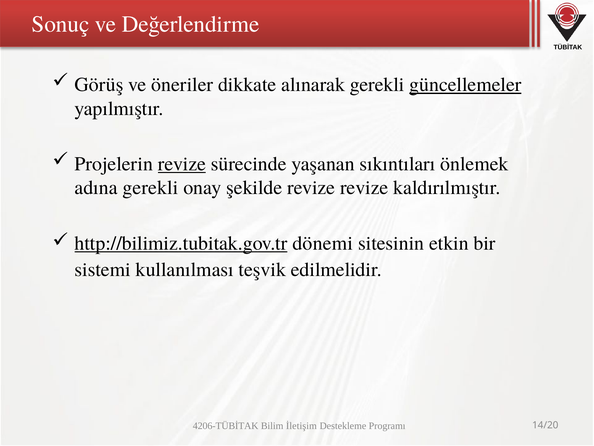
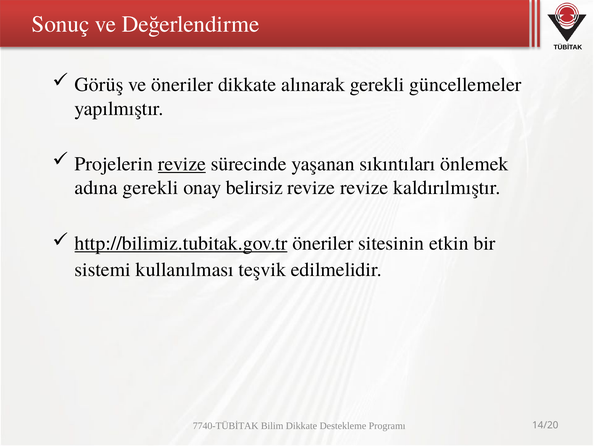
güncellemeler underline: present -> none
şekilde: şekilde -> belirsiz
http://bilimiz.tubitak.gov.tr dönemi: dönemi -> öneriler
4206-TÜBİTAK: 4206-TÜBİTAK -> 7740-TÜBİTAK
Bilim İletişim: İletişim -> Dikkate
